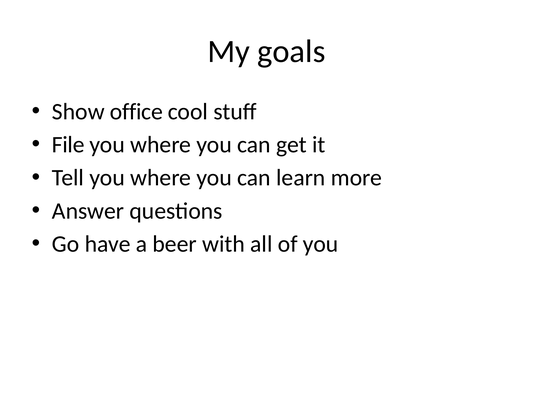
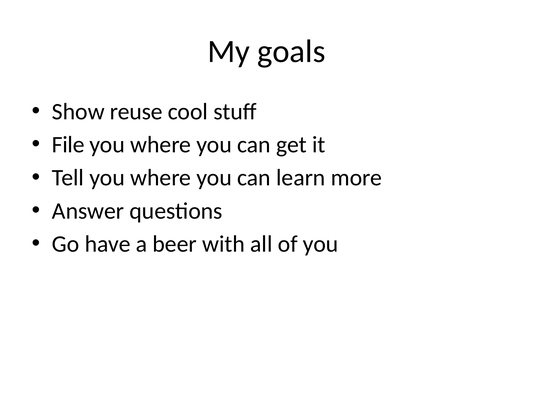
office: office -> reuse
